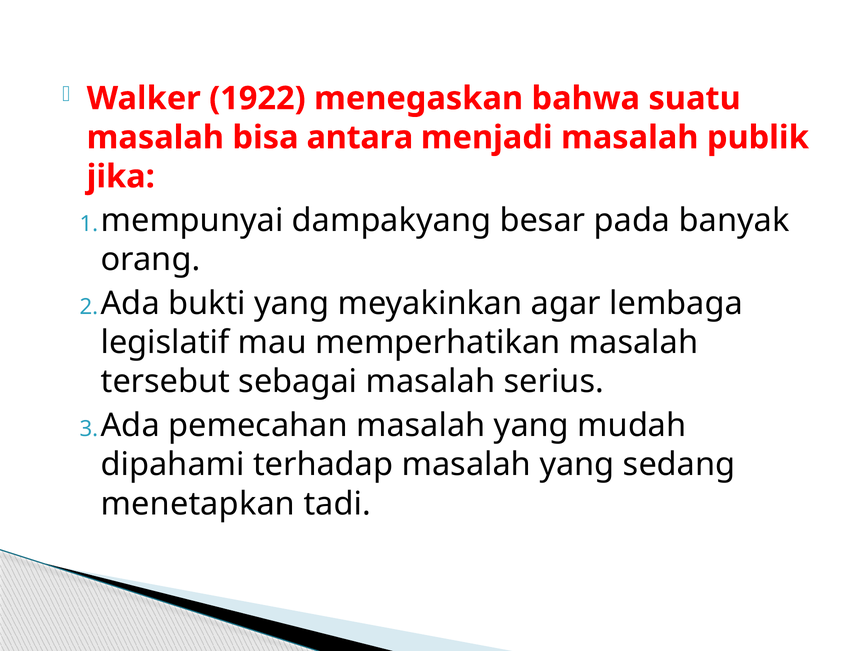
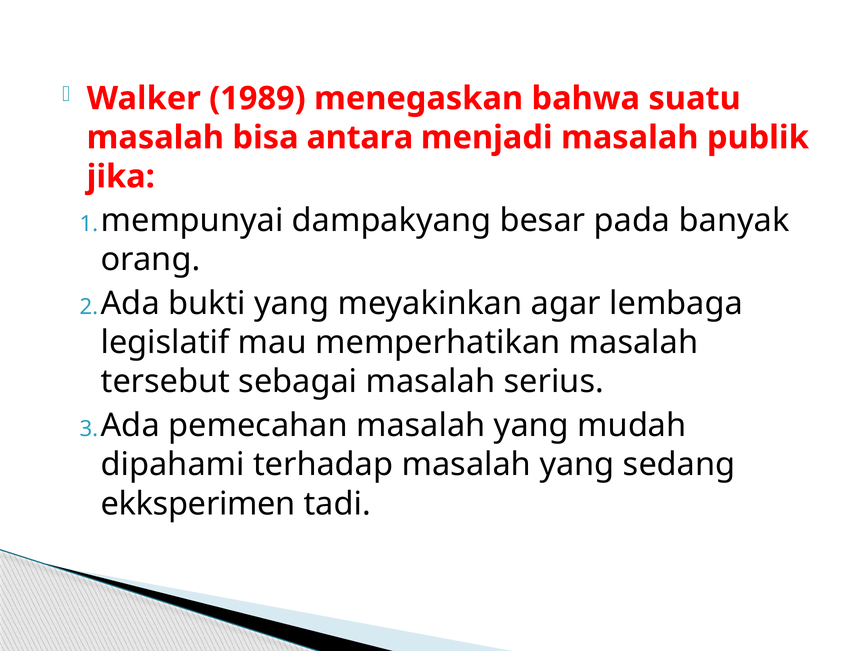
1922: 1922 -> 1989
menetapkan: menetapkan -> ekksperimen
